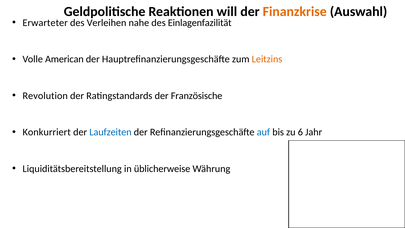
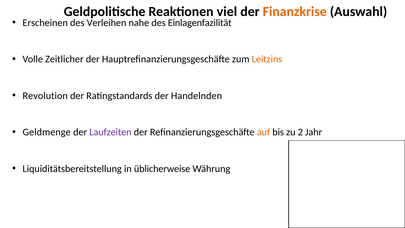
will: will -> viel
Erwarteter: Erwarteter -> Erscheinen
American: American -> Zeitlicher
Französische: Französische -> Handelnden
Konkurriert: Konkurriert -> Geldmenge
Laufzeiten colour: blue -> purple
auf colour: blue -> orange
6: 6 -> 2
